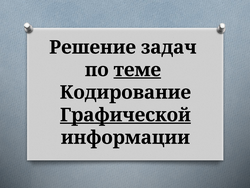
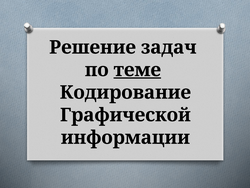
Графической underline: present -> none
